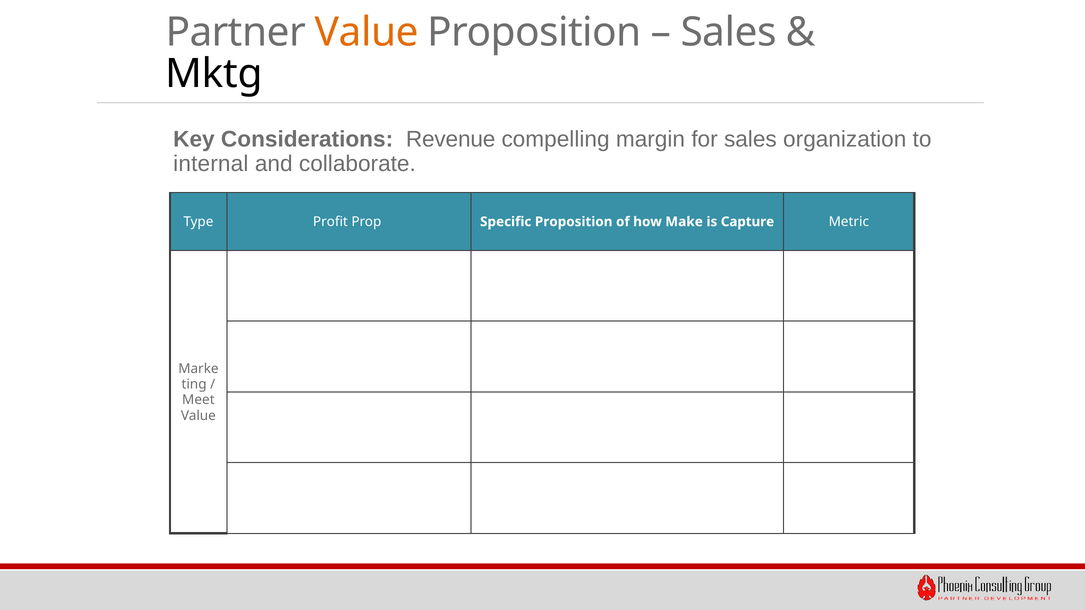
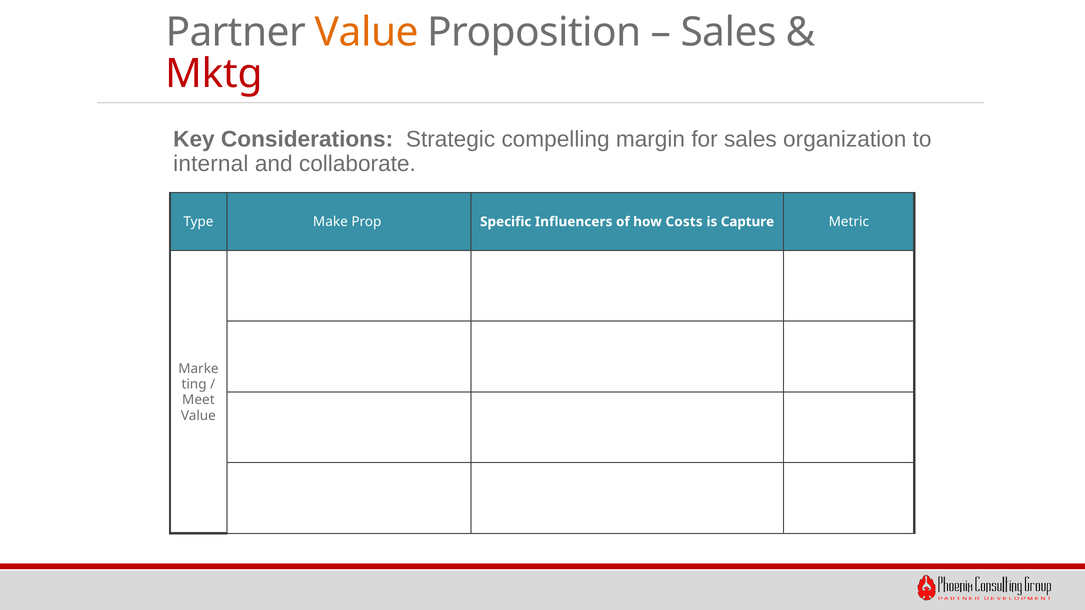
Mktg colour: black -> red
Revenue: Revenue -> Strategic
Profit: Profit -> Make
Specific Proposition: Proposition -> Influencers
Make: Make -> Costs
